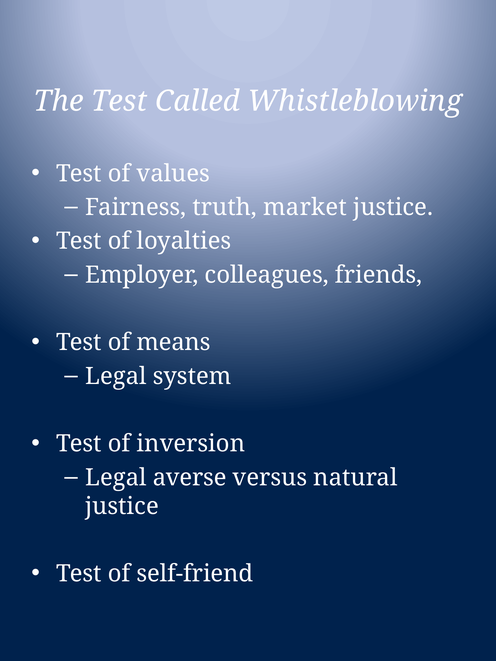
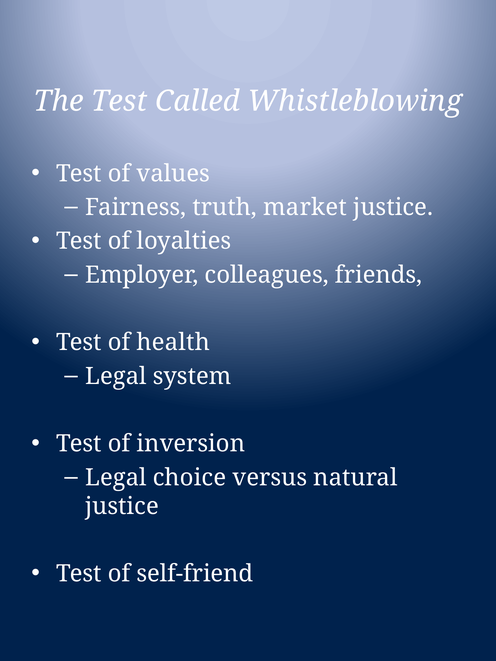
means: means -> health
averse: averse -> choice
